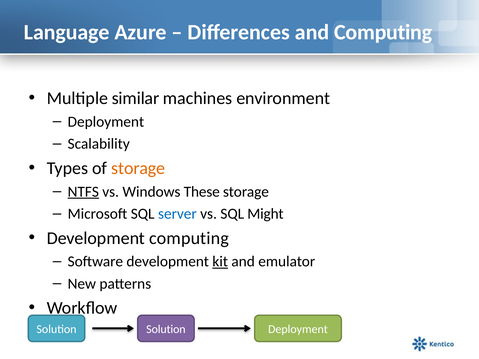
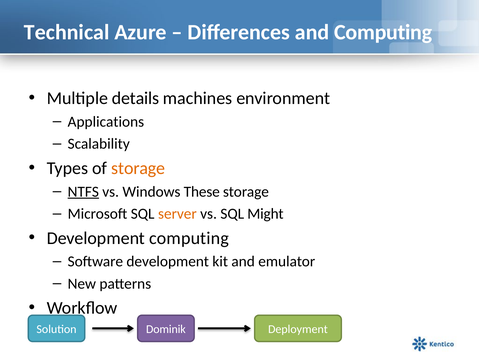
Language: Language -> Technical
similar: similar -> details
Deployment at (106, 122): Deployment -> Applications
server colour: blue -> orange
kit underline: present -> none
Solution Solution: Solution -> Dominik
